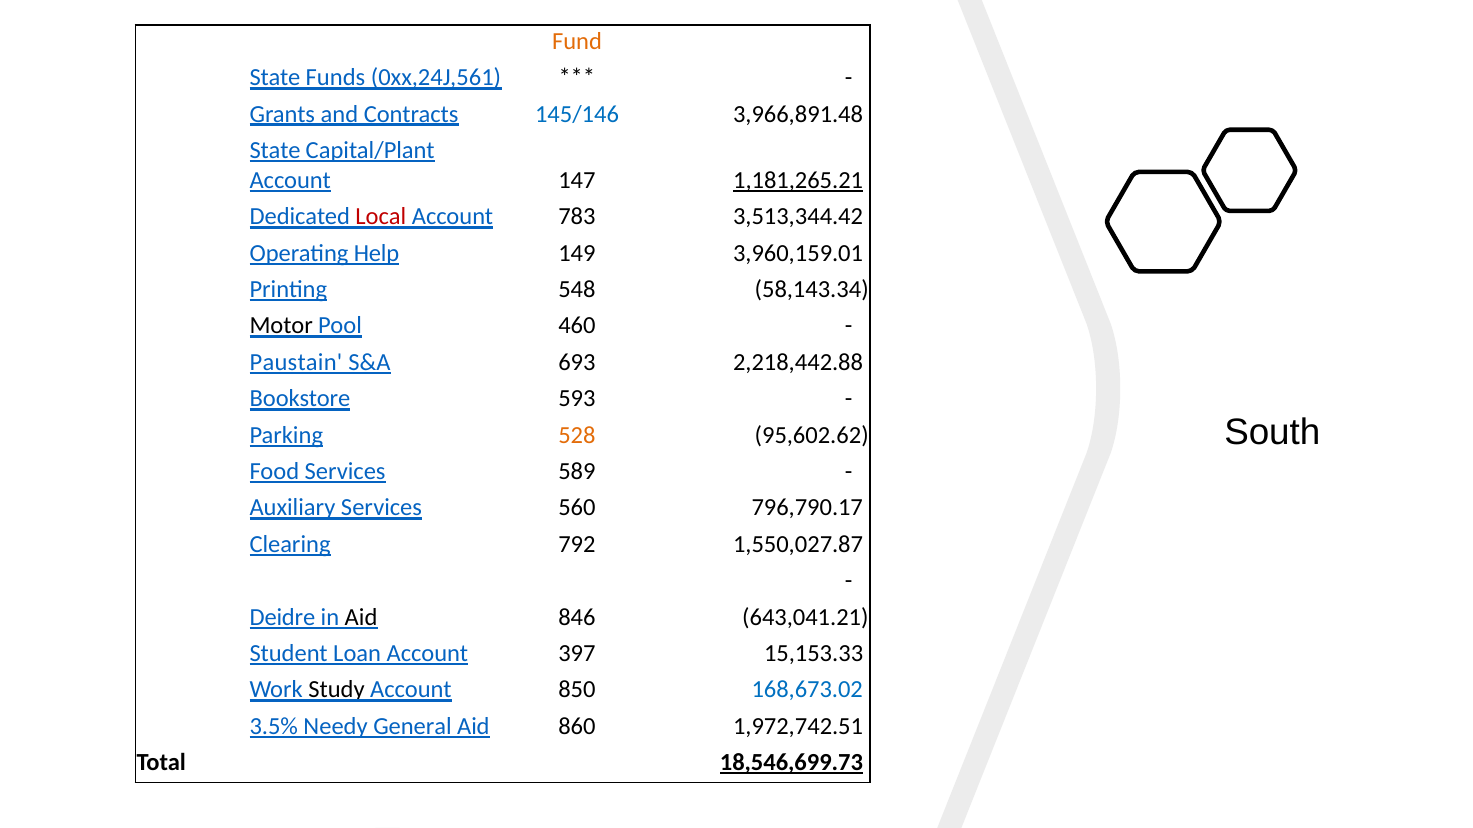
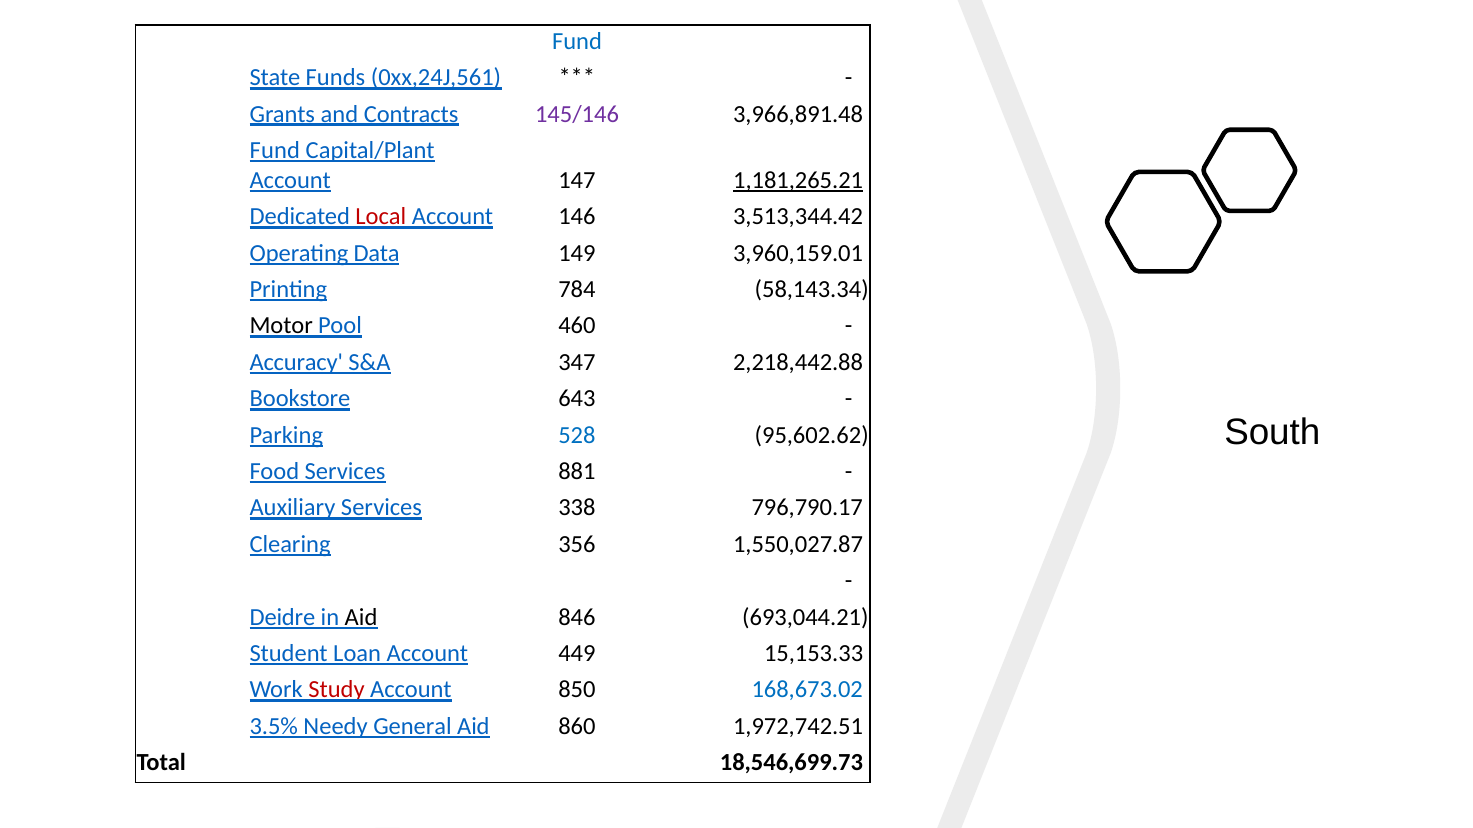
Fund at (577, 41) colour: orange -> blue
145/146 colour: blue -> purple
State at (275, 150): State -> Fund
783: 783 -> 146
Help: Help -> Data
548: 548 -> 784
Paustain: Paustain -> Accuracy
693: 693 -> 347
593: 593 -> 643
528 colour: orange -> blue
589: 589 -> 881
560: 560 -> 338
792: 792 -> 356
643,041.21: 643,041.21 -> 693,044.21
397: 397 -> 449
Study colour: black -> red
18,546,699.73 underline: present -> none
